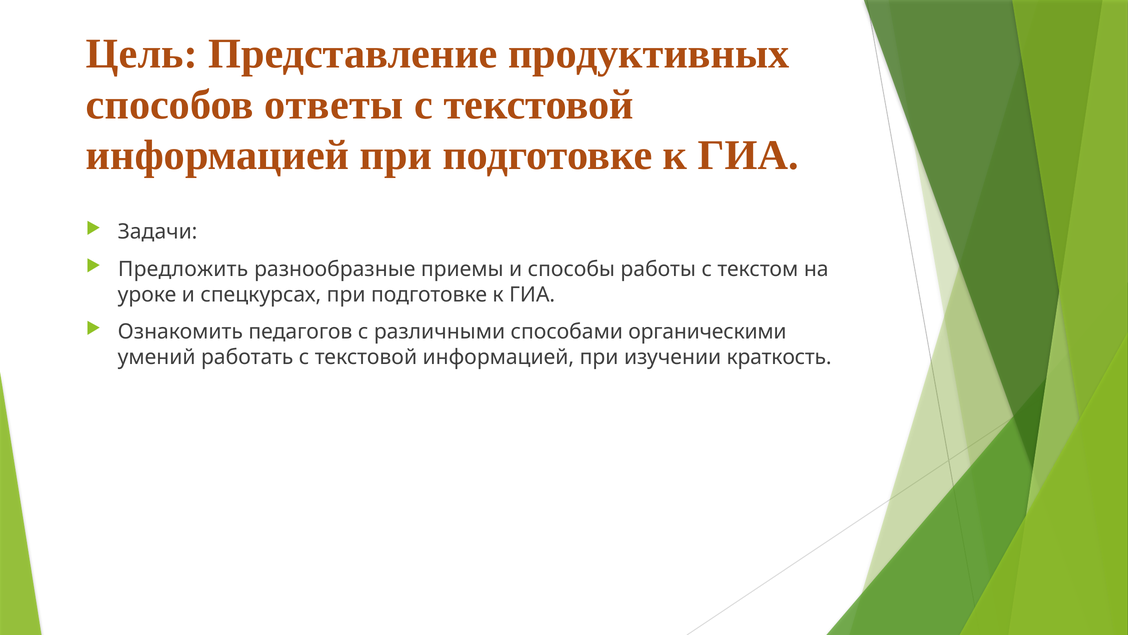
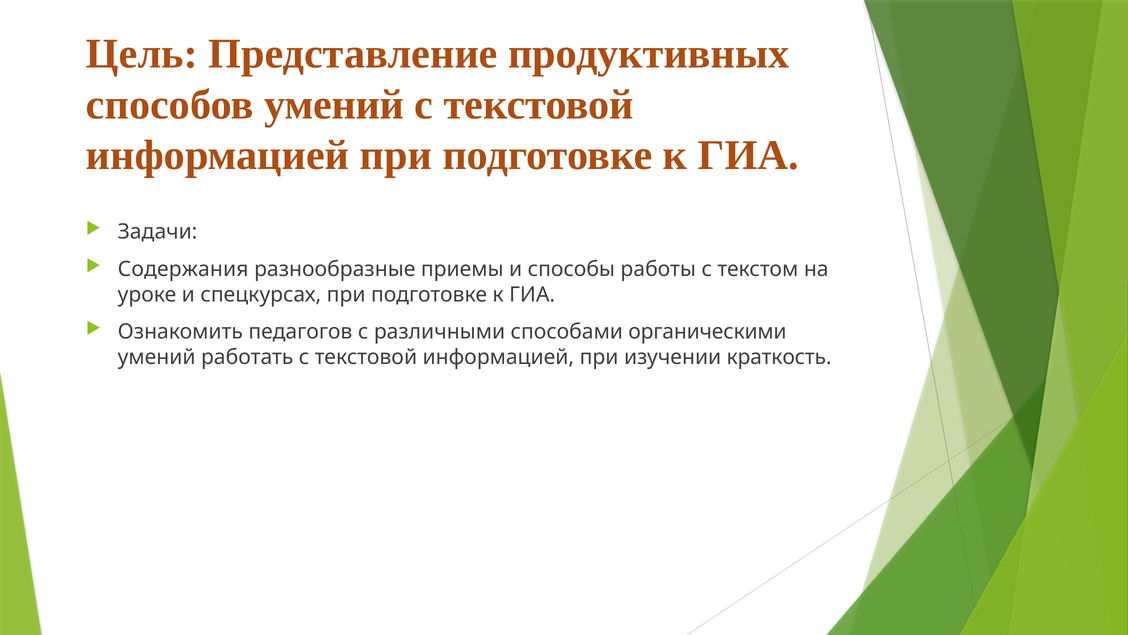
способов ответы: ответы -> умений
Предложить: Предложить -> Содержания
